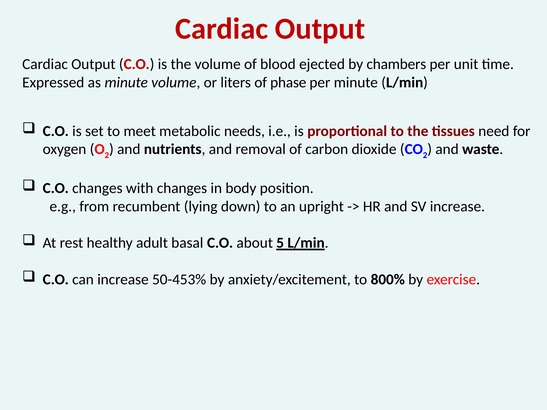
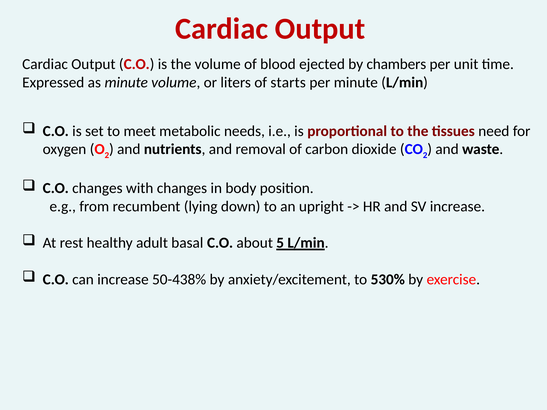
phase: phase -> starts
50-453%: 50-453% -> 50-438%
800%: 800% -> 530%
